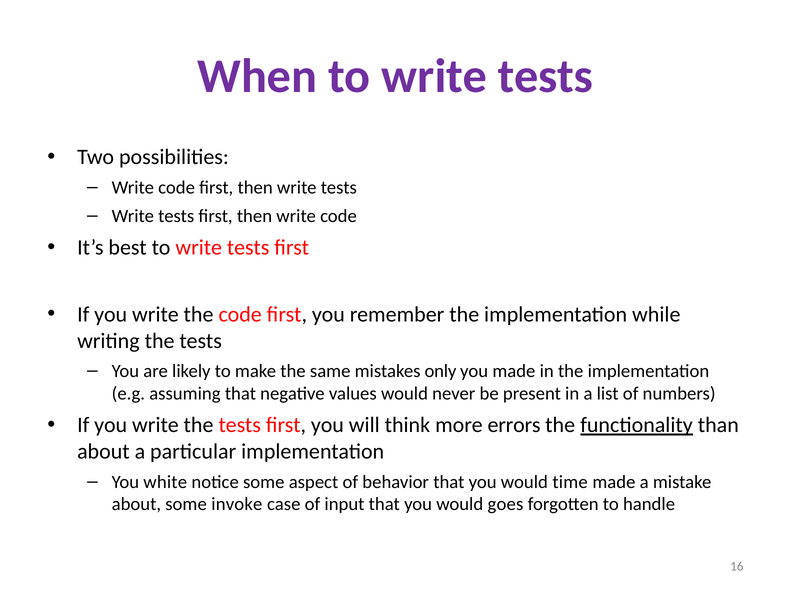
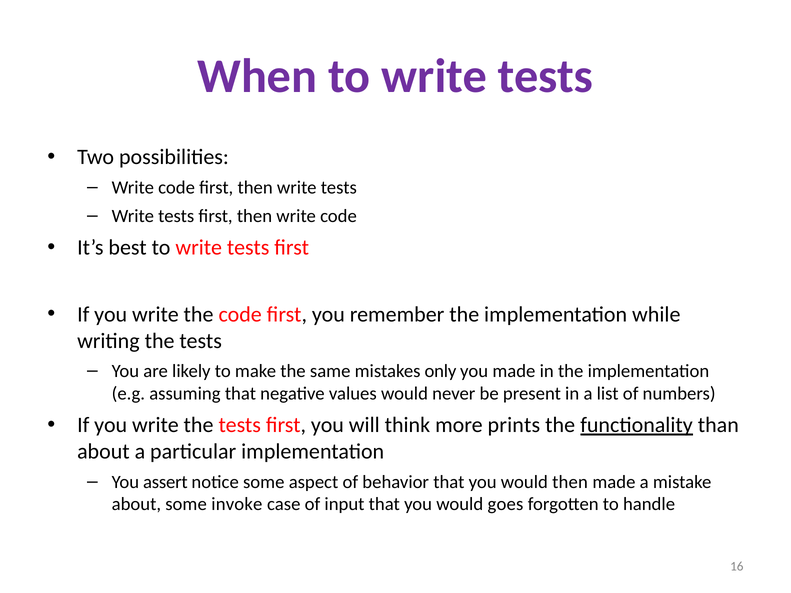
errors: errors -> prints
white: white -> assert
would time: time -> then
